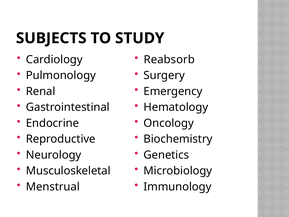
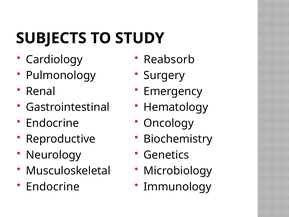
Menstrual at (53, 186): Menstrual -> Endocrine
